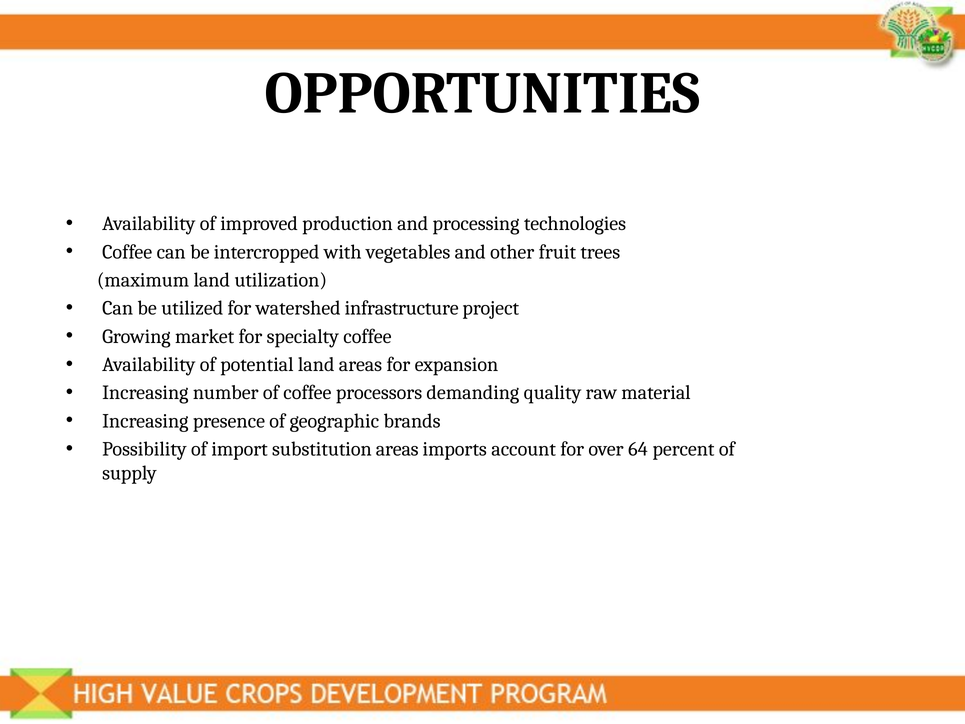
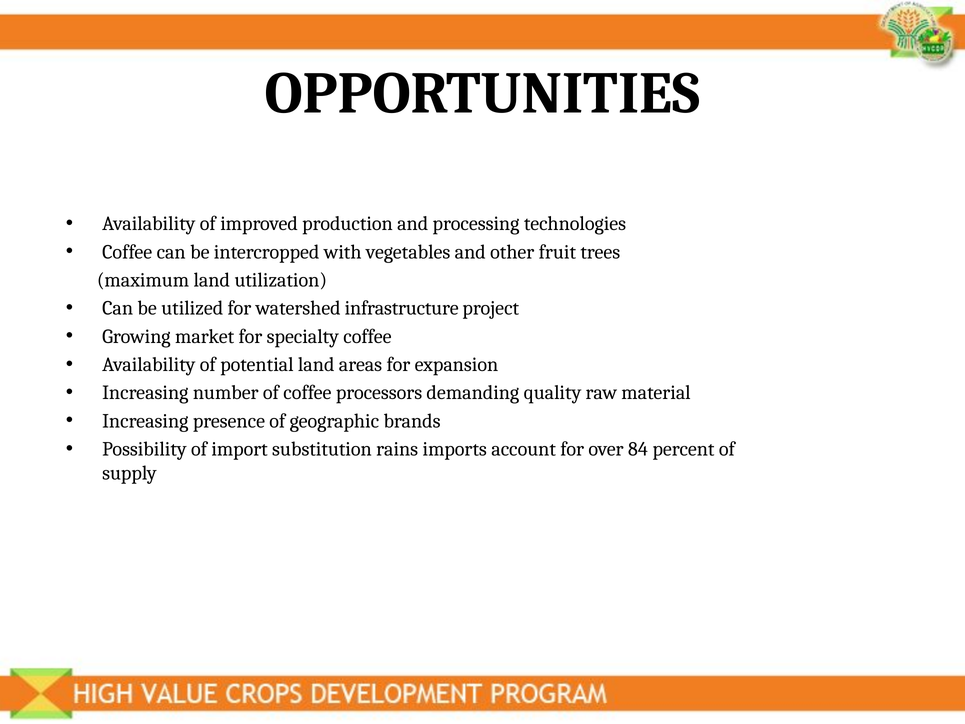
substitution areas: areas -> rains
64: 64 -> 84
